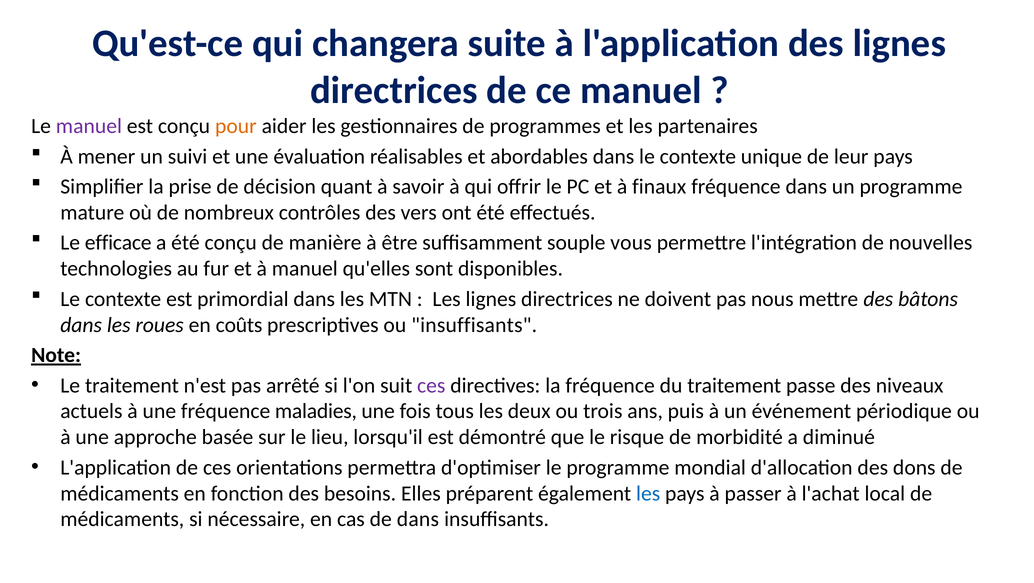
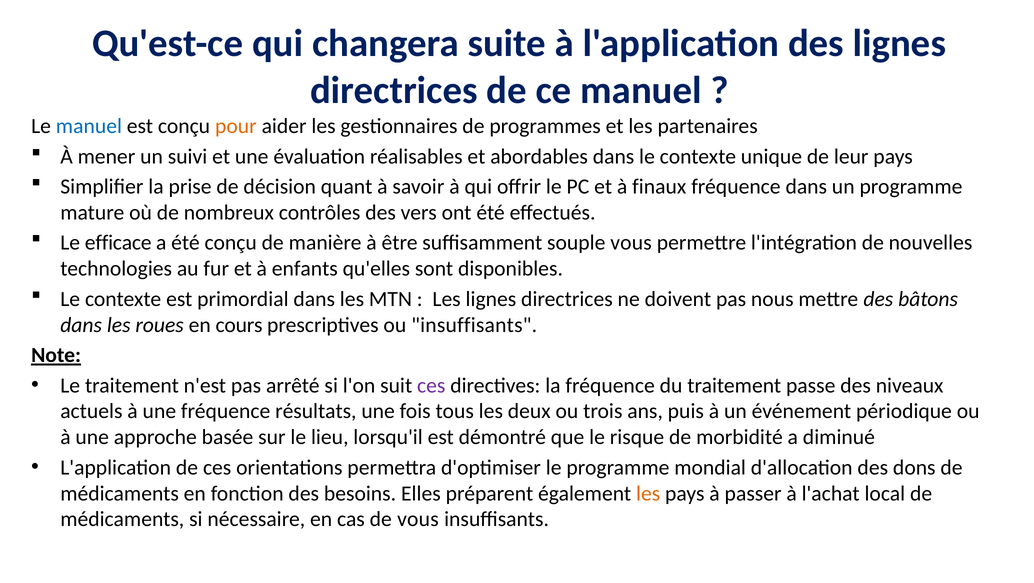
manuel at (89, 126) colour: purple -> blue
à manuel: manuel -> enfants
coûts: coûts -> cours
maladies: maladies -> résultats
les at (648, 493) colour: blue -> orange
de dans: dans -> vous
